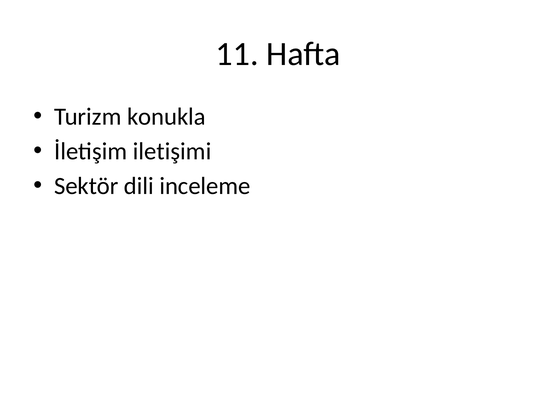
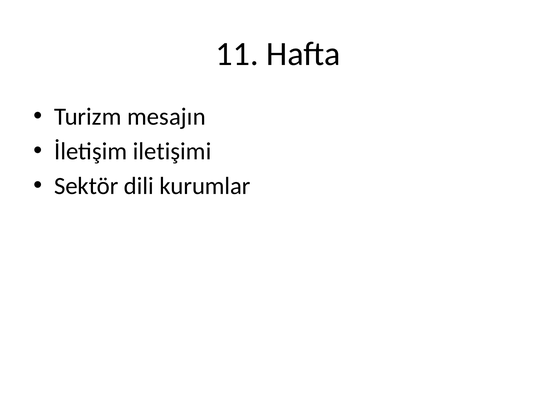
konukla: konukla -> mesajın
inceleme: inceleme -> kurumlar
